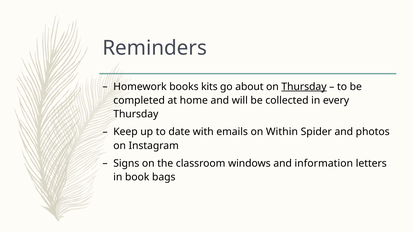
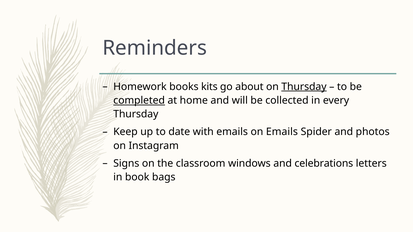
completed underline: none -> present
on Within: Within -> Emails
information: information -> celebrations
